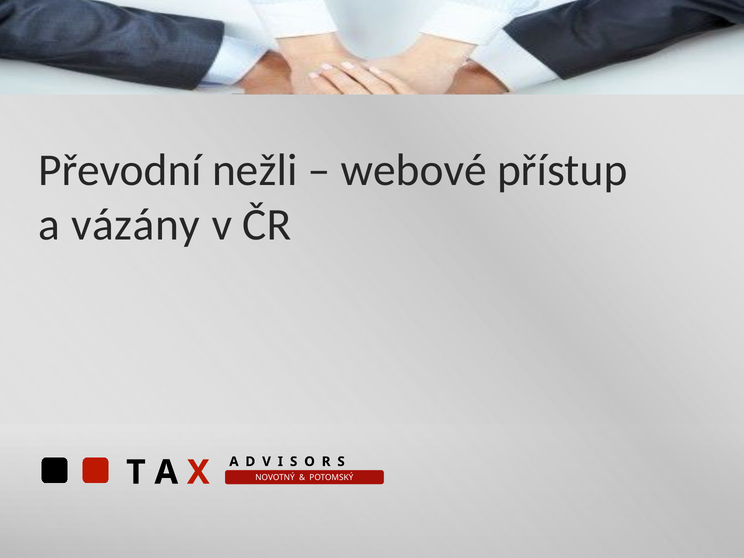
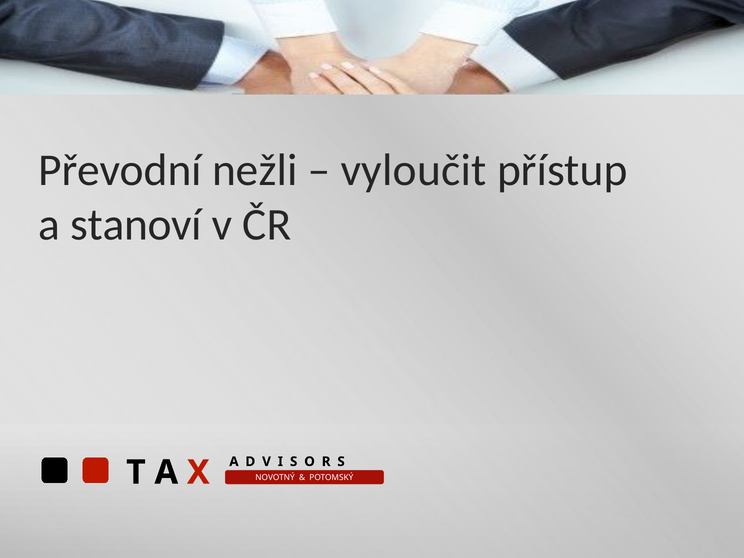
webové: webové -> vyloučit
vázány: vázány -> stanoví
